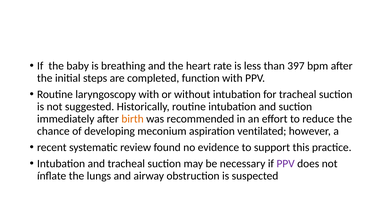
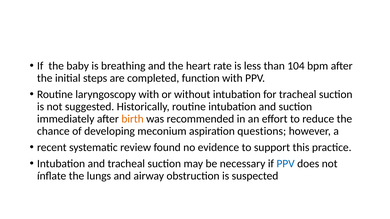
397: 397 -> 104
ventilated: ventilated -> questions
PPV at (286, 164) colour: purple -> blue
